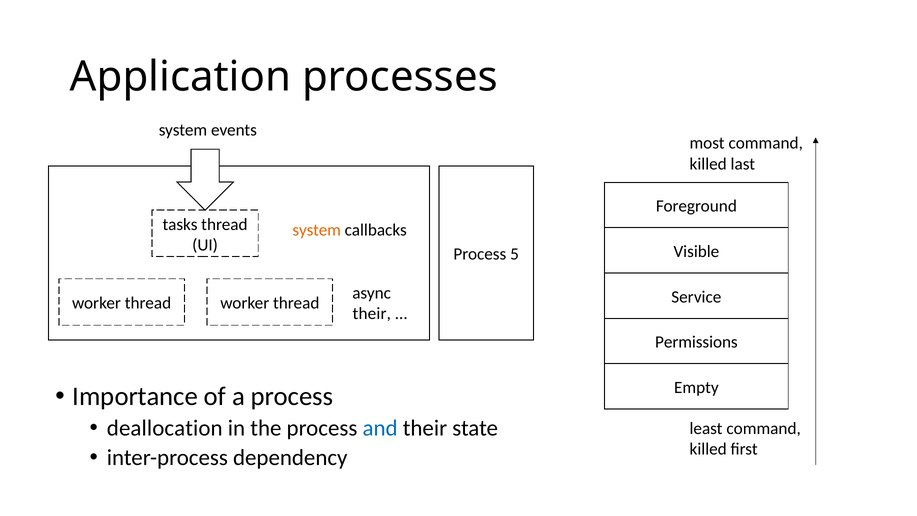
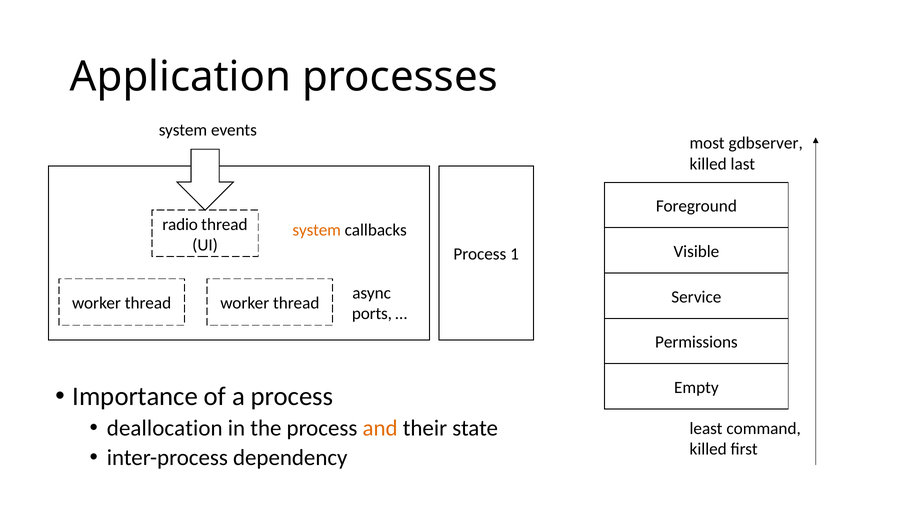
most command: command -> gdbserver
tasks: tasks -> radio
5: 5 -> 1
their at (372, 313): their -> ports
and colour: blue -> orange
